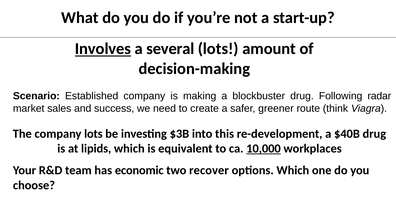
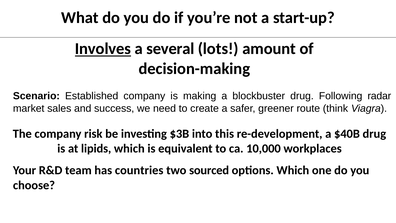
company lots: lots -> risk
10,000 underline: present -> none
economic: economic -> countries
recover: recover -> sourced
